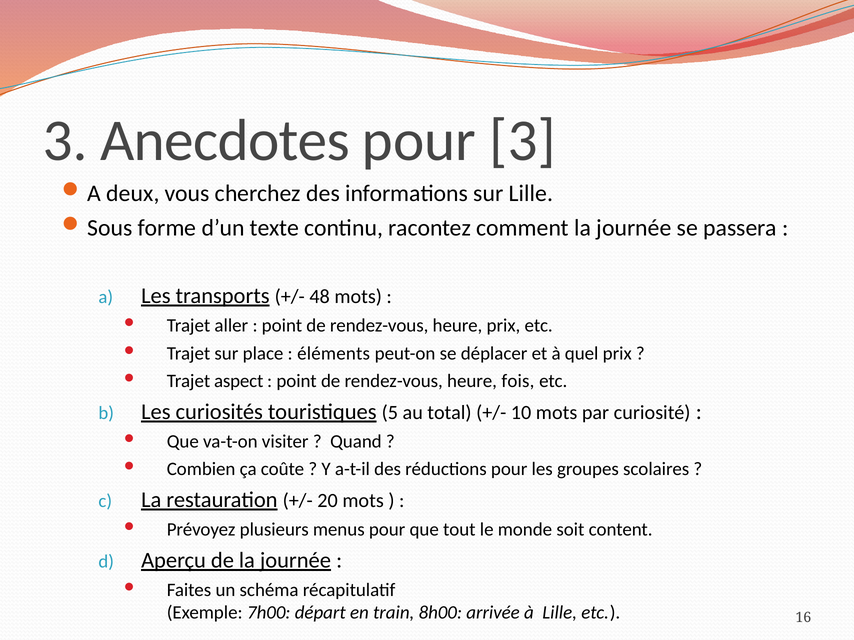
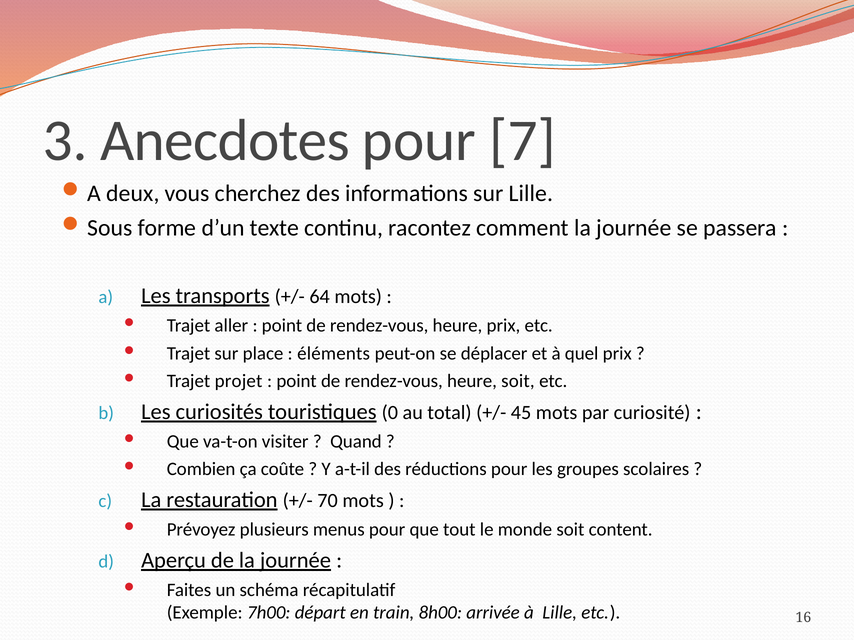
pour 3: 3 -> 7
48: 48 -> 64
aspect: aspect -> projet
heure fois: fois -> soit
5: 5 -> 0
10: 10 -> 45
20: 20 -> 70
